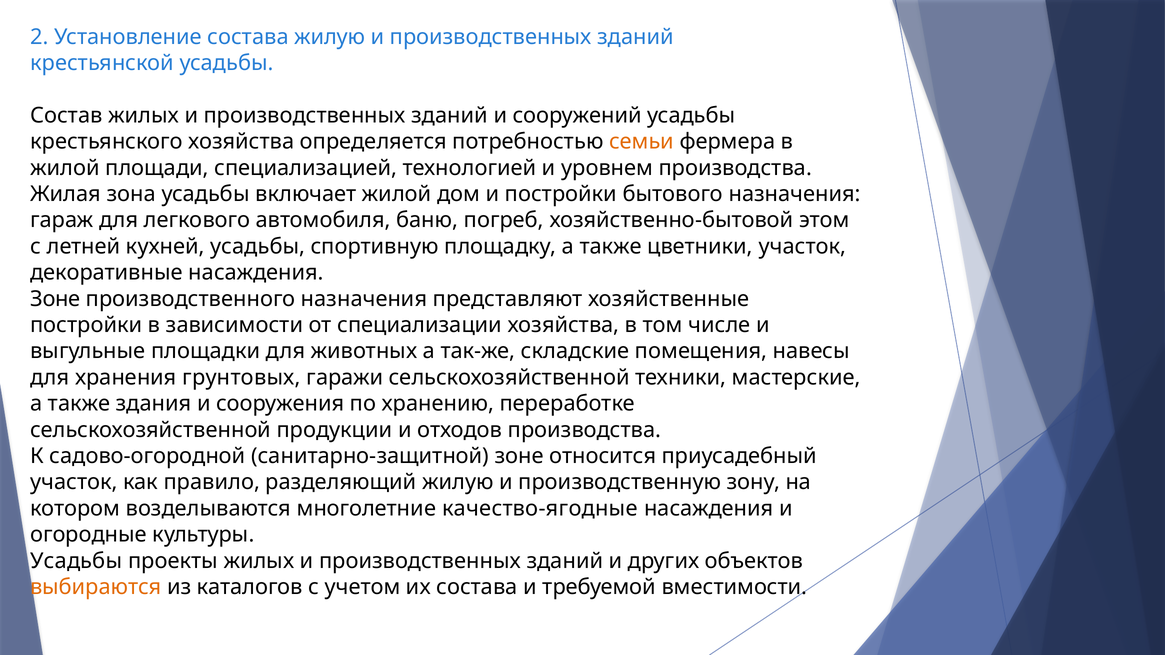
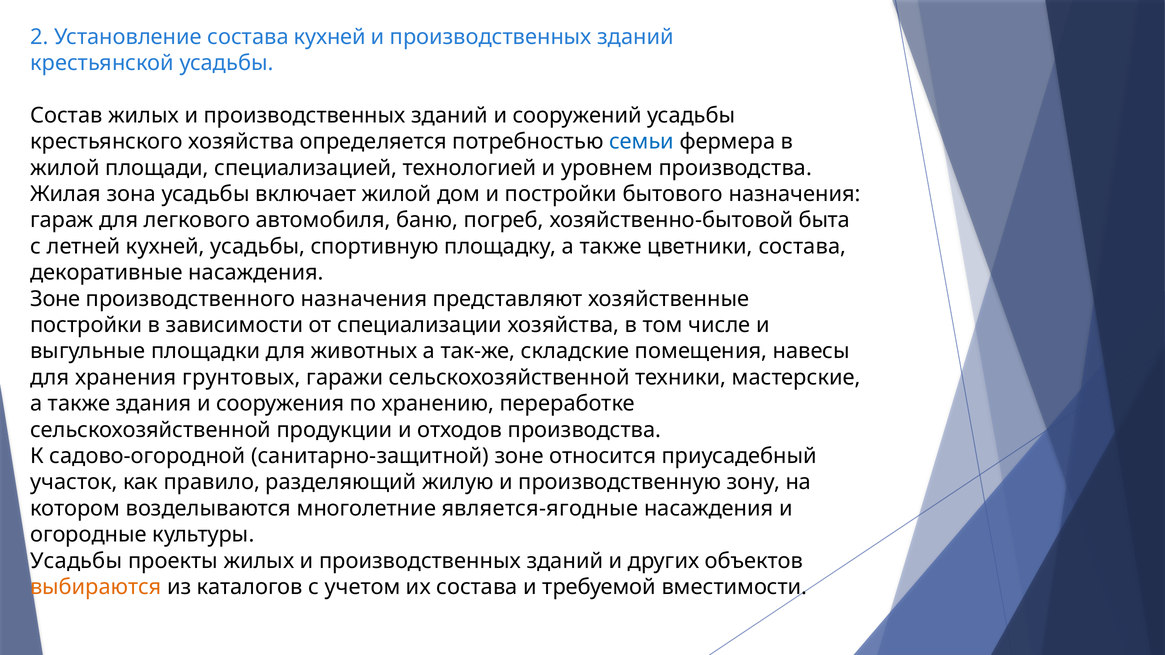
состава жилую: жилую -> кухней
семьи colour: orange -> blue
этом: этом -> быта
цветники участок: участок -> состава
качество-ягодные: качество-ягодные -> является-ягодные
